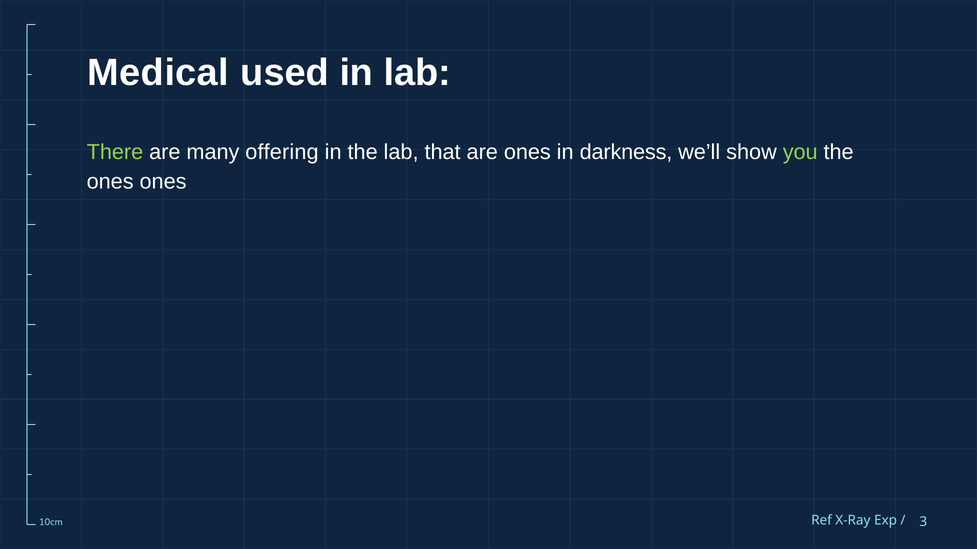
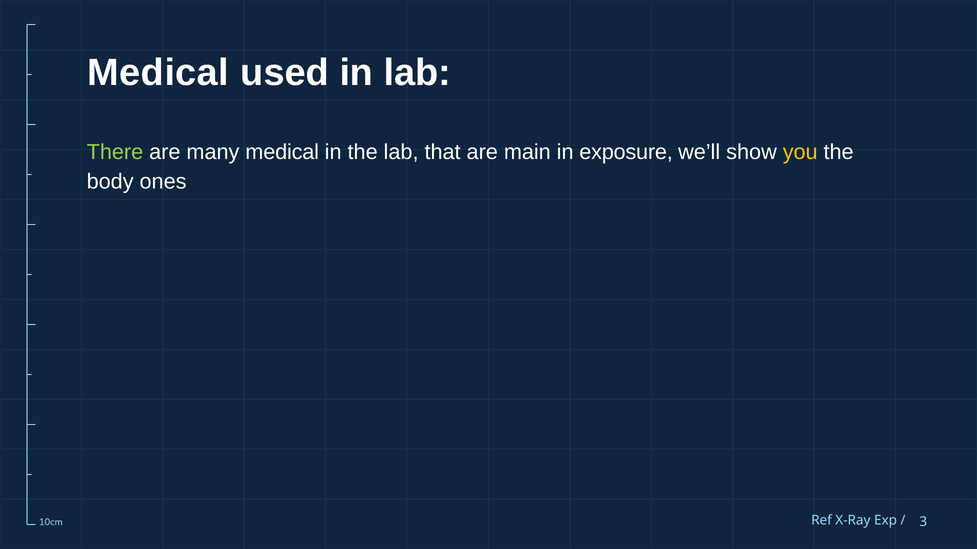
many offering: offering -> medical
are ones: ones -> main
darkness: darkness -> exposure
you colour: light green -> yellow
ones at (110, 182): ones -> body
